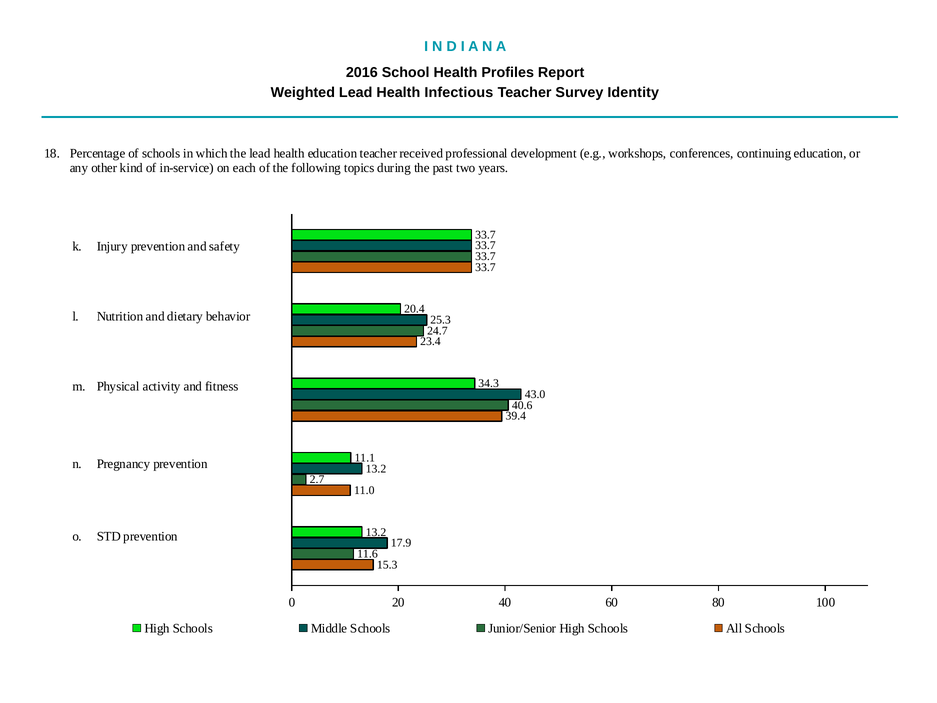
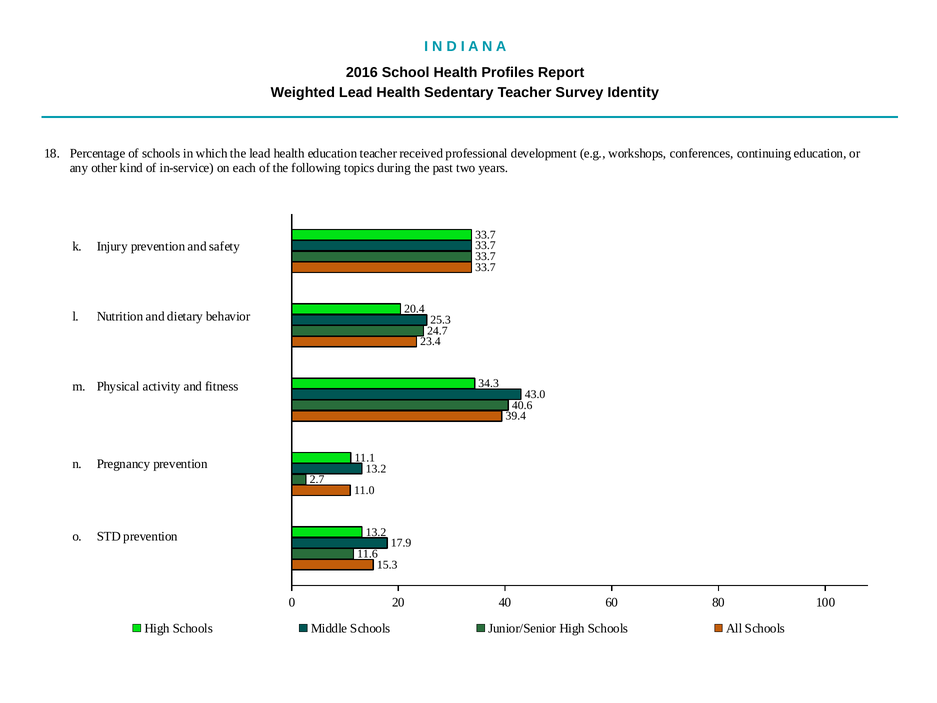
Infectious: Infectious -> Sedentary
